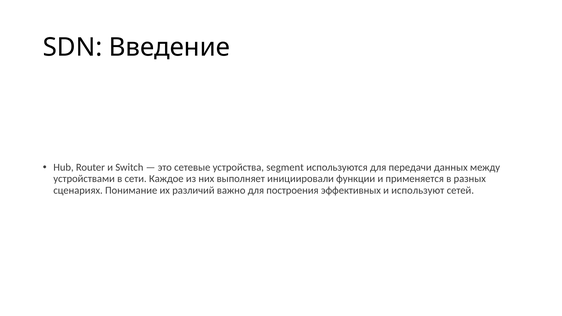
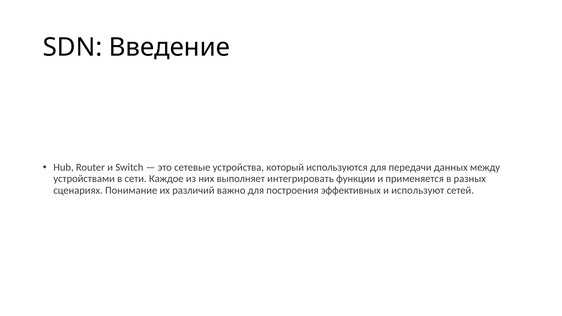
segment: segment -> который
инициировали: инициировали -> интегрировать
